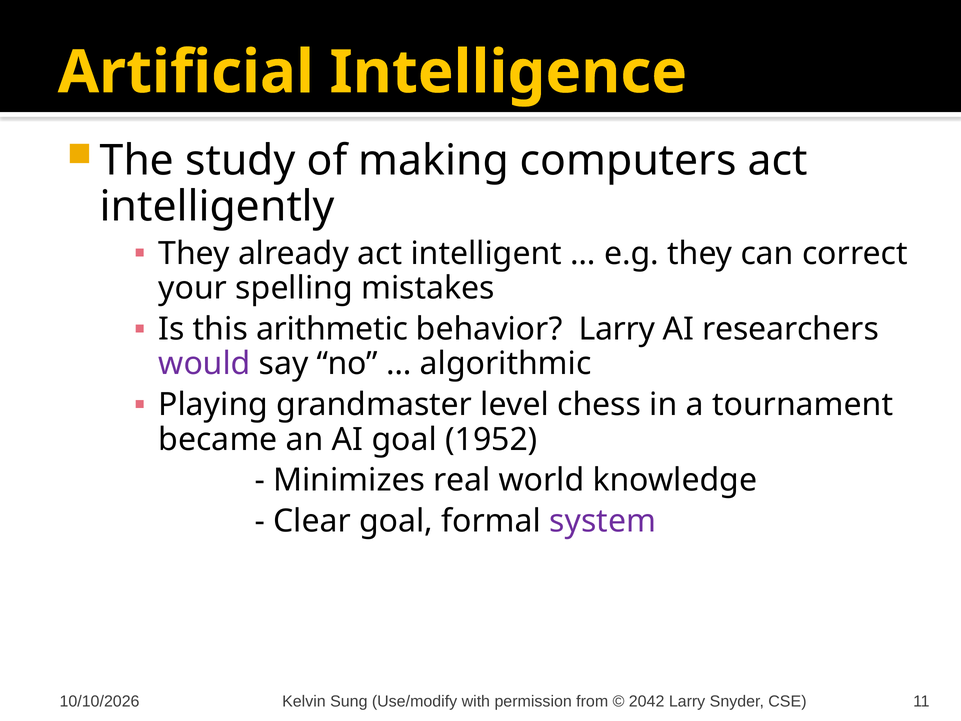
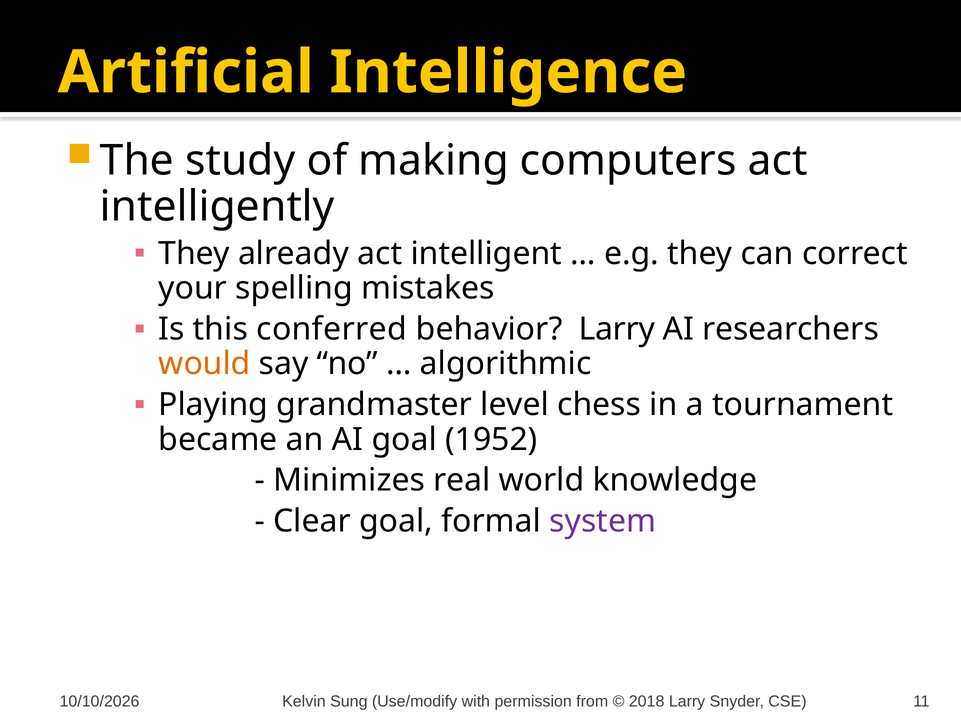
arithmetic: arithmetic -> conferred
would colour: purple -> orange
2042: 2042 -> 2018
